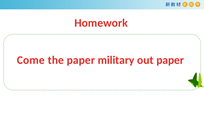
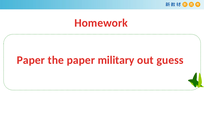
Come at (31, 60): Come -> Paper
out paper: paper -> guess
